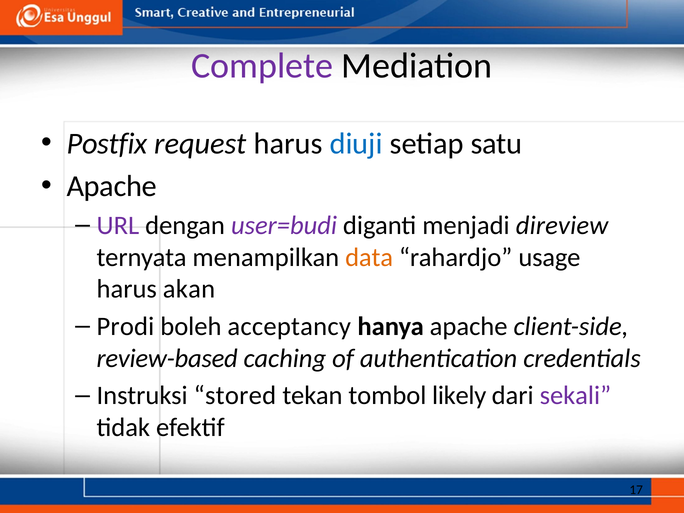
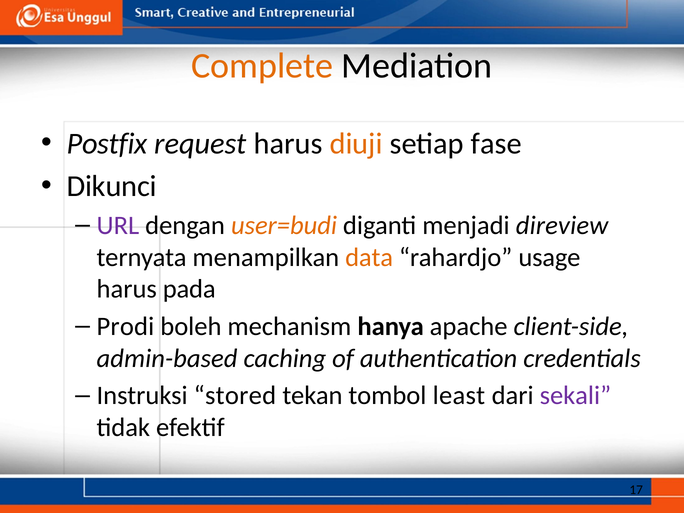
Complete colour: purple -> orange
diuji colour: blue -> orange
satu: satu -> fase
Apache at (112, 186): Apache -> Dikunci
user=budi colour: purple -> orange
akan: akan -> pada
acceptancy: acceptancy -> mechanism
review-based: review-based -> admin-based
likely: likely -> least
